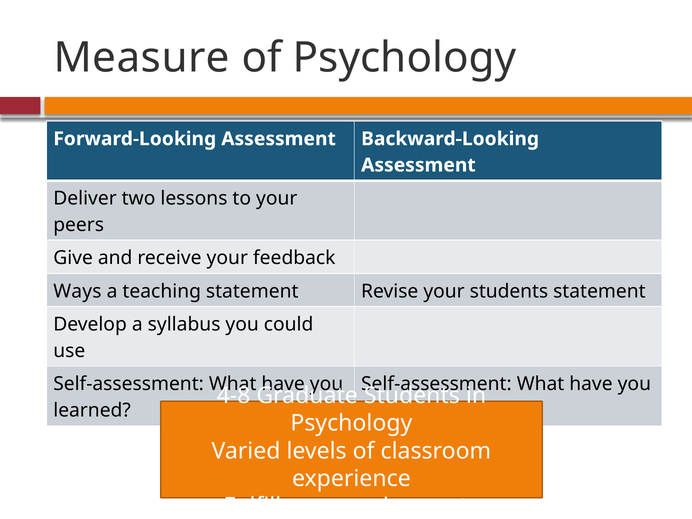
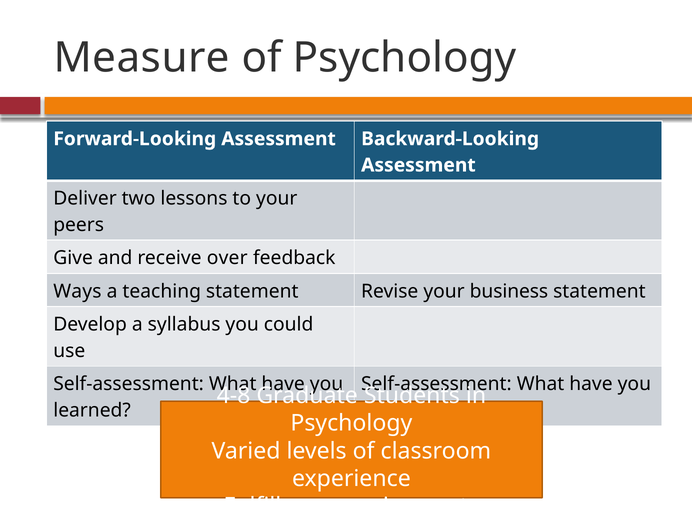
receive your: your -> over
your students: students -> business
